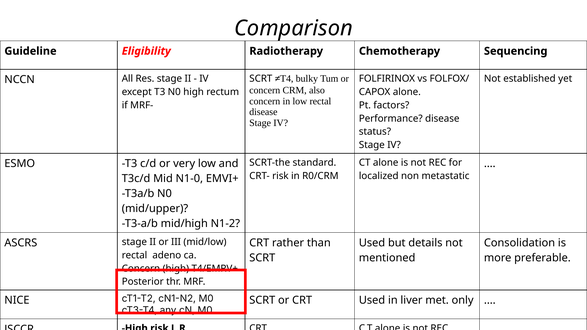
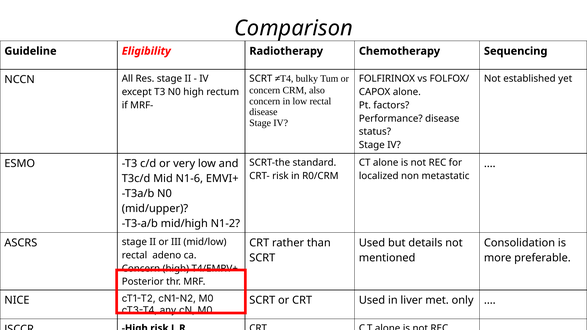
N1-0: N1-0 -> N1-6
